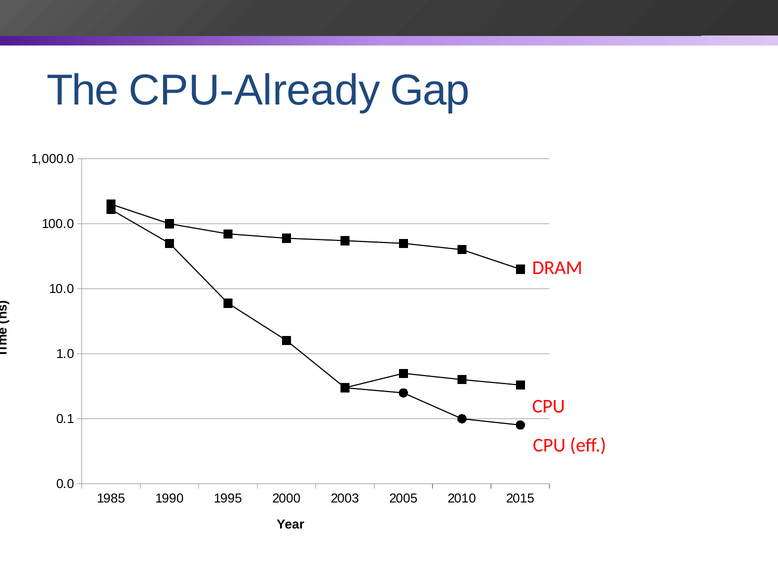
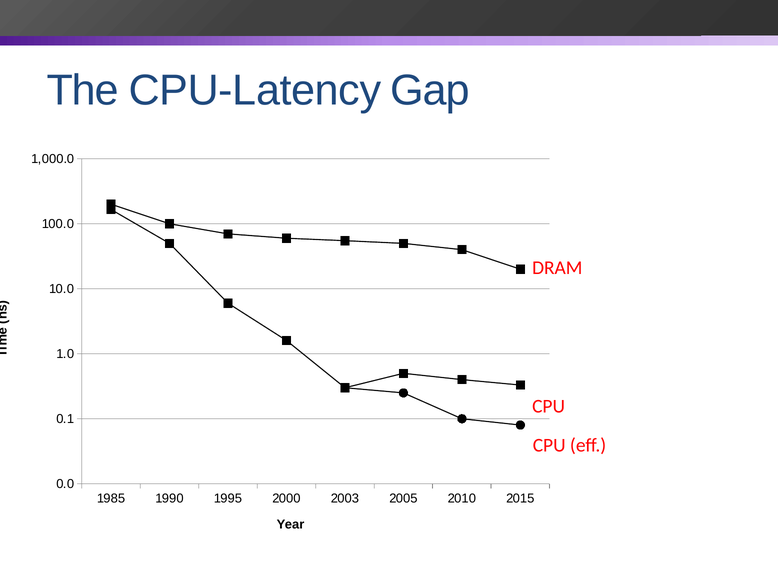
CPU-Already: CPU-Already -> CPU-Latency
